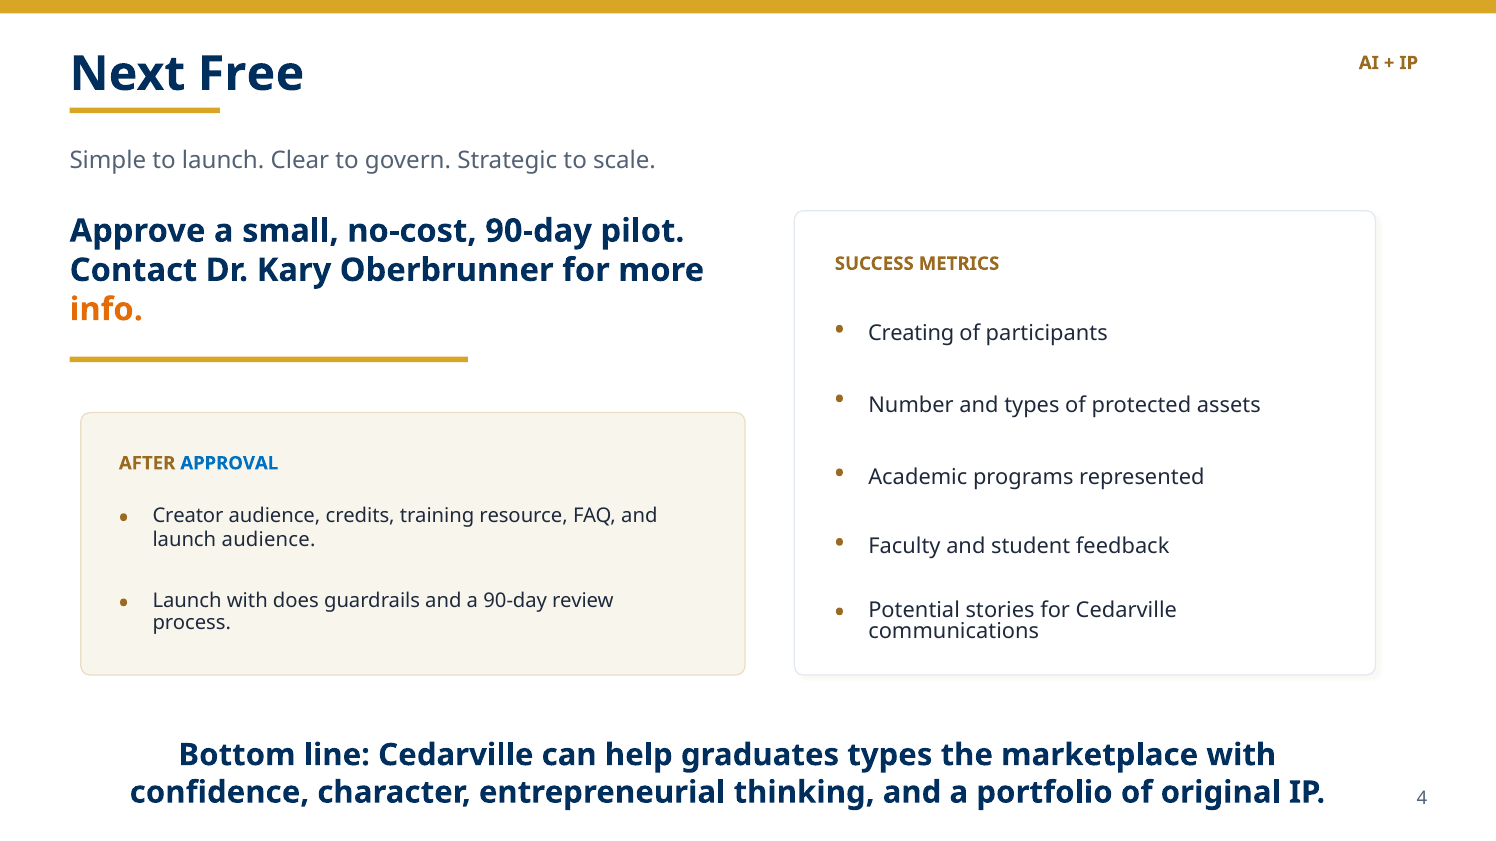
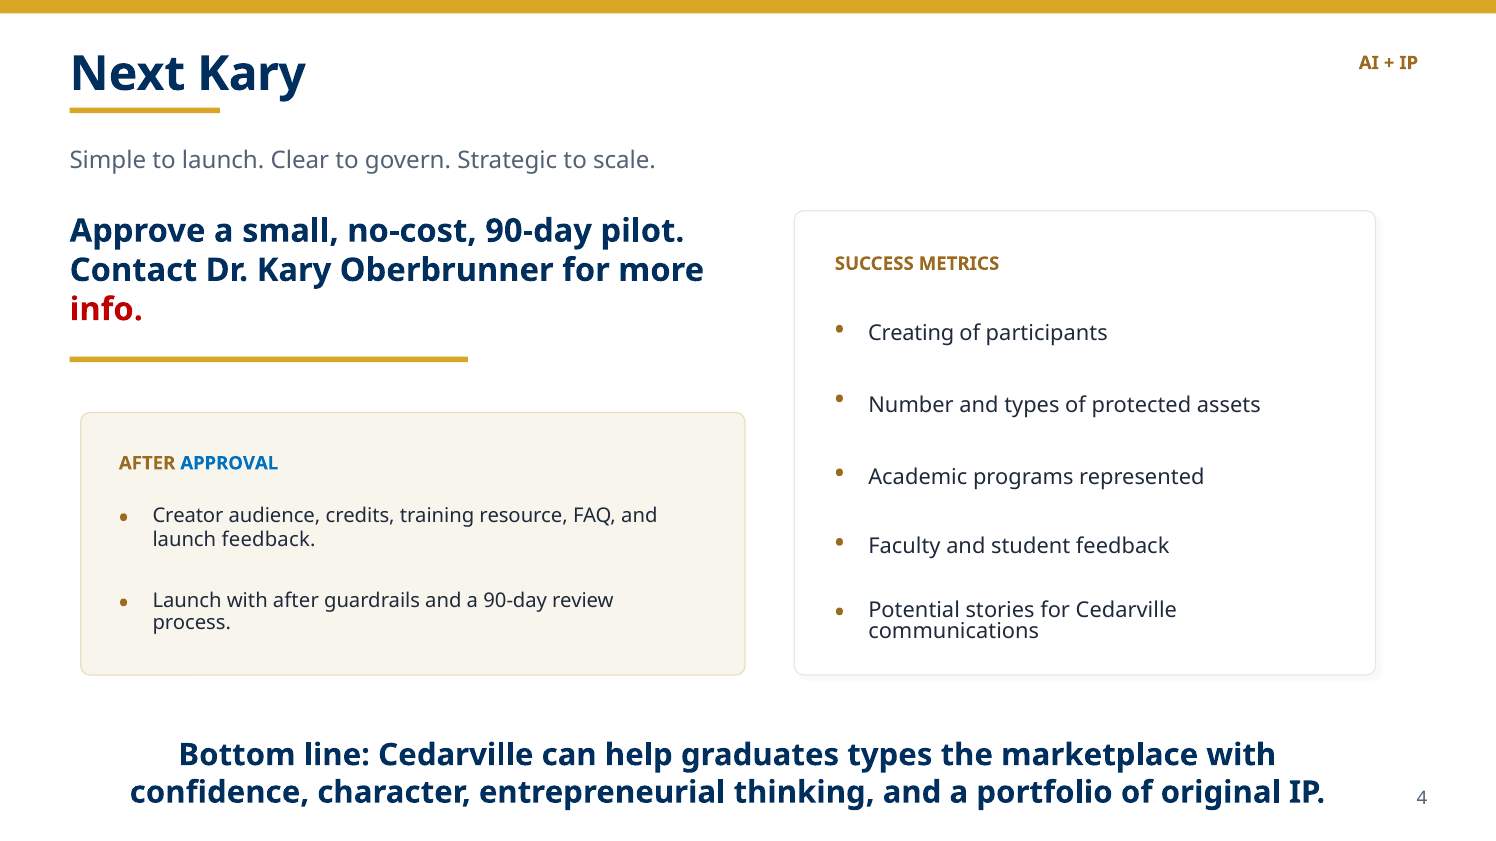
Free at (251, 74): Free -> Kary
info colour: orange -> red
launch audience: audience -> feedback
with does: does -> after
